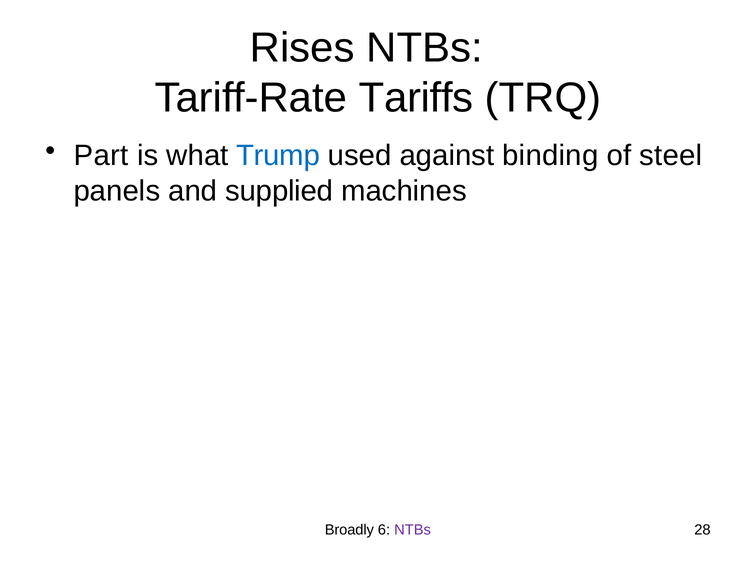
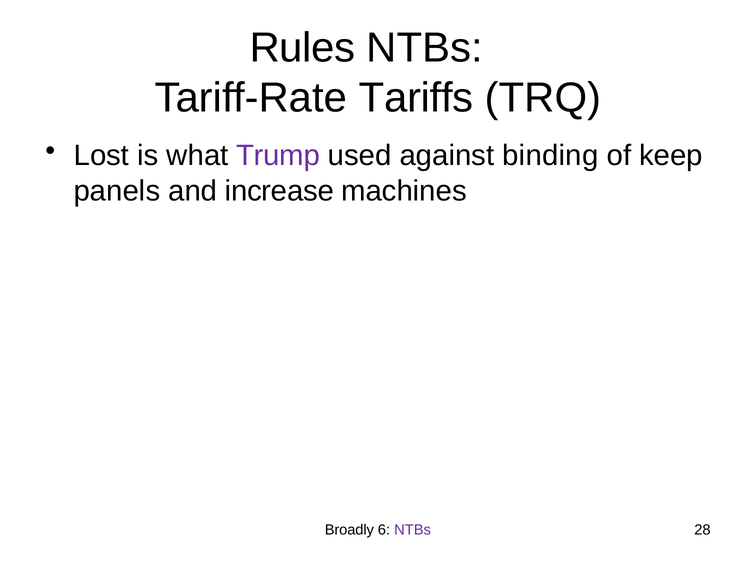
Rises: Rises -> Rules
Part: Part -> Lost
Trump colour: blue -> purple
steel: steel -> keep
supplied: supplied -> increase
